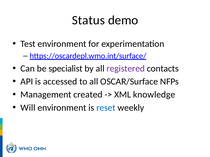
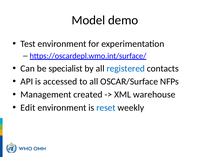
Status: Status -> Model
registered colour: purple -> blue
knowledge: knowledge -> warehouse
Will: Will -> Edit
